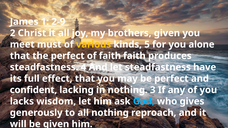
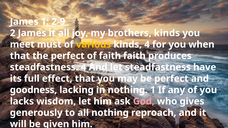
2 Christ: Christ -> James
brothers given: given -> kinds
kinds 5: 5 -> 4
alone: alone -> when
confident: confident -> goodness
nothing 3: 3 -> 1
God colour: light blue -> pink
